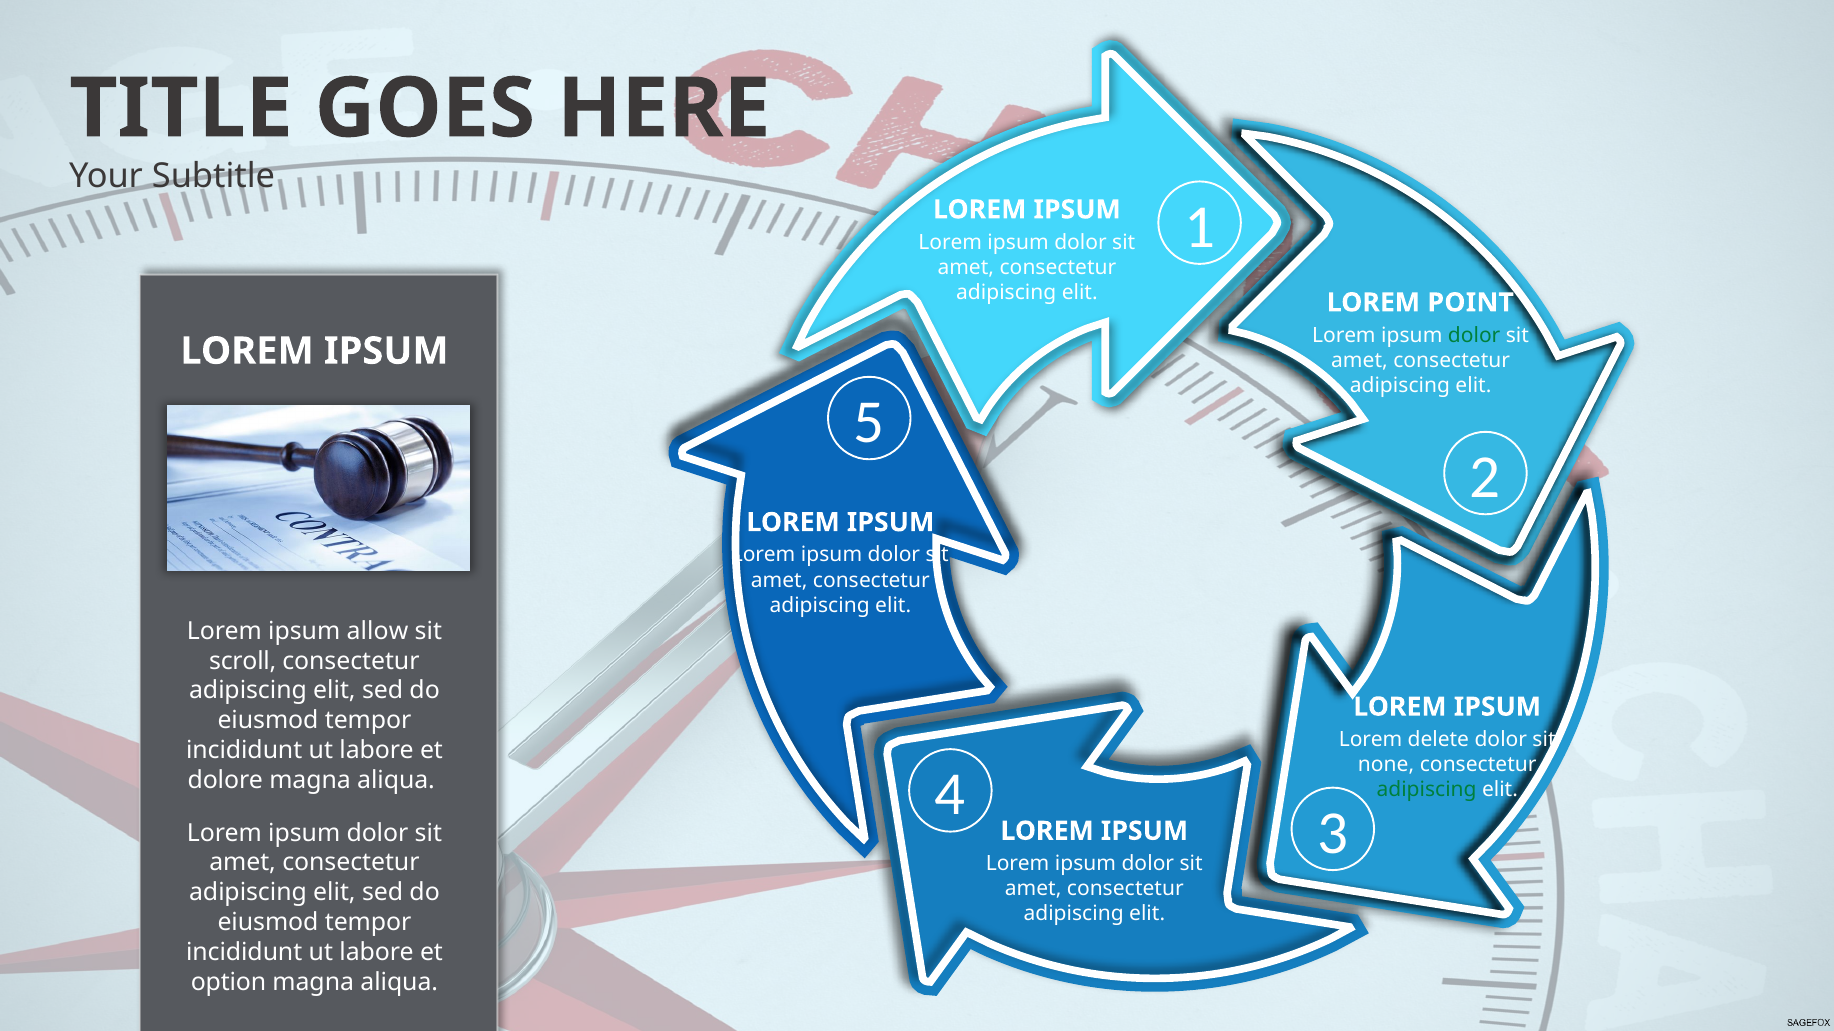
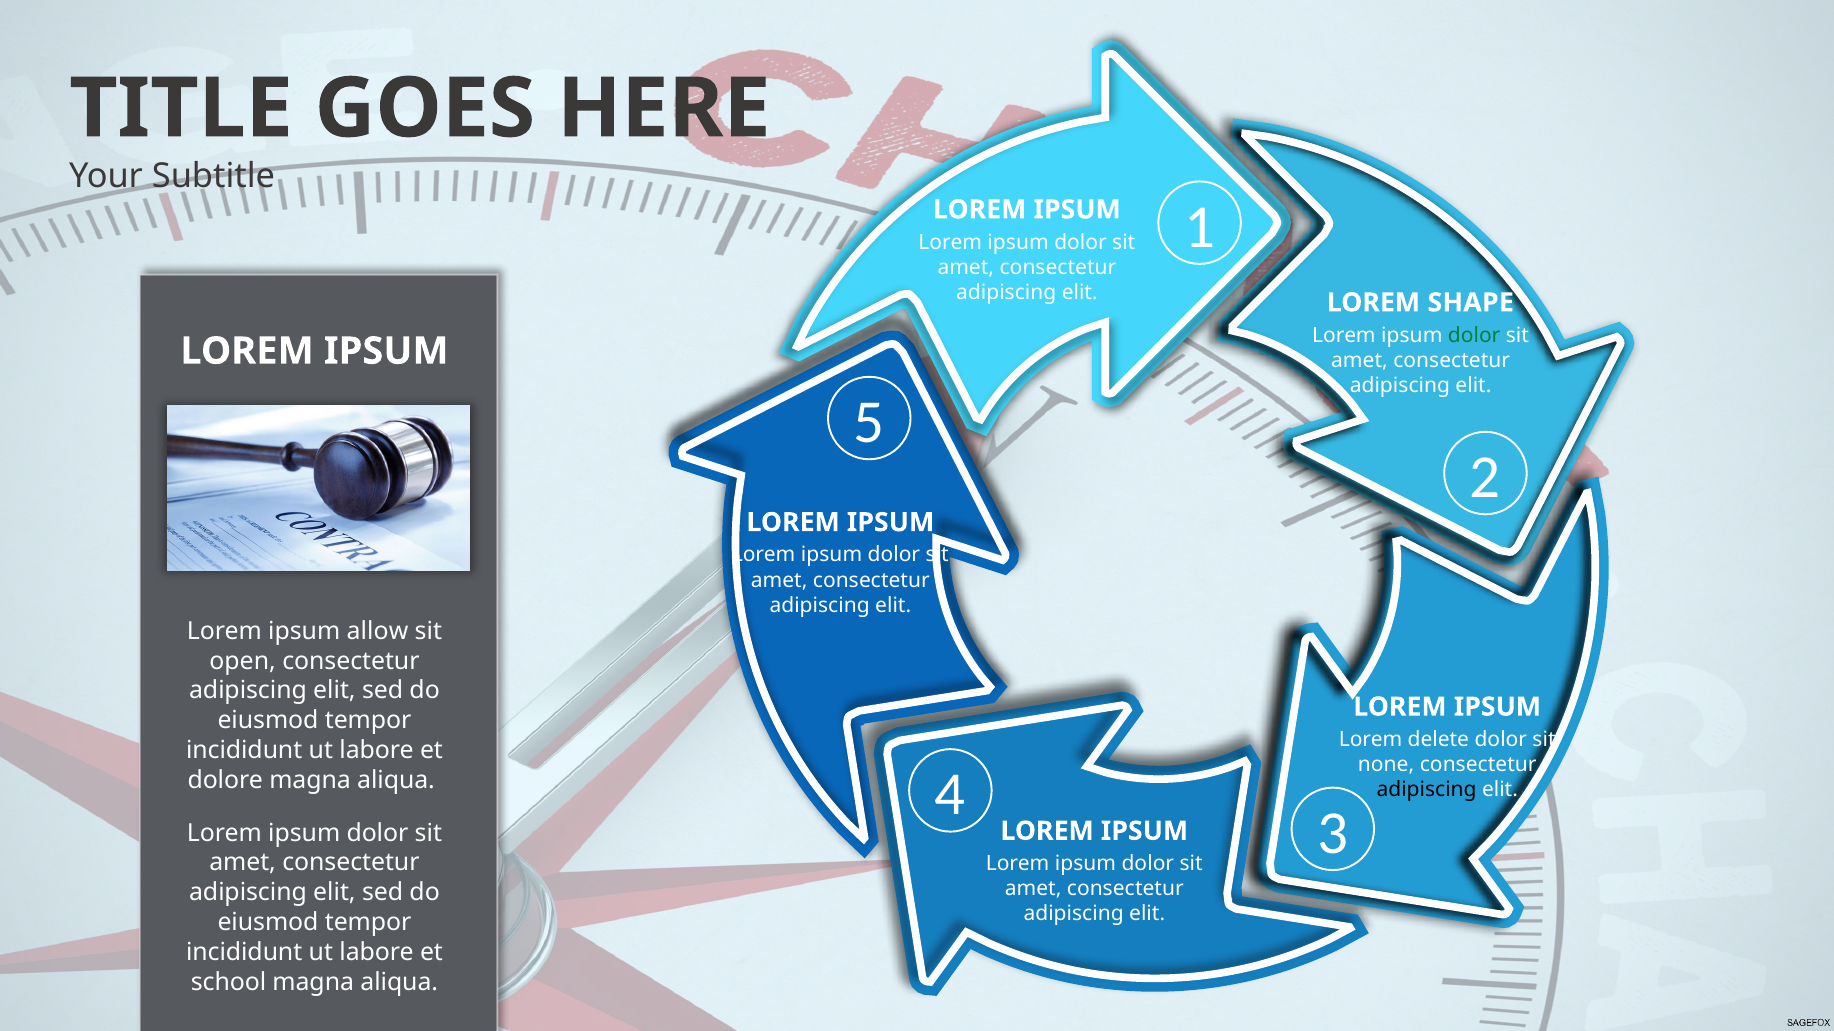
POINT: POINT -> SHAPE
scroll: scroll -> open
adipiscing at (1427, 790) colour: green -> black
option: option -> school
